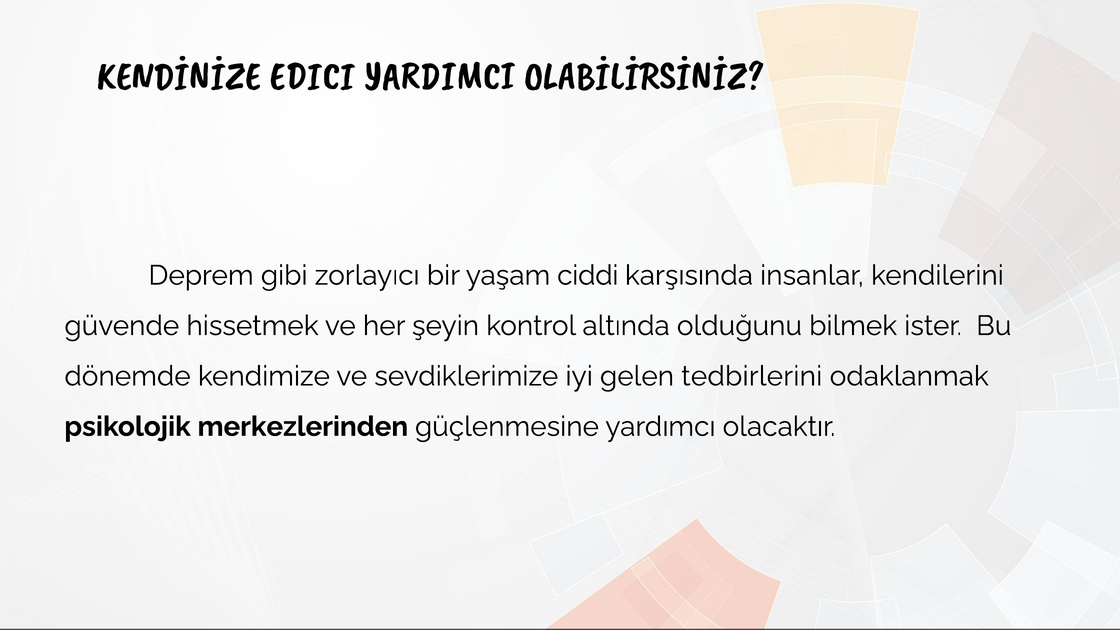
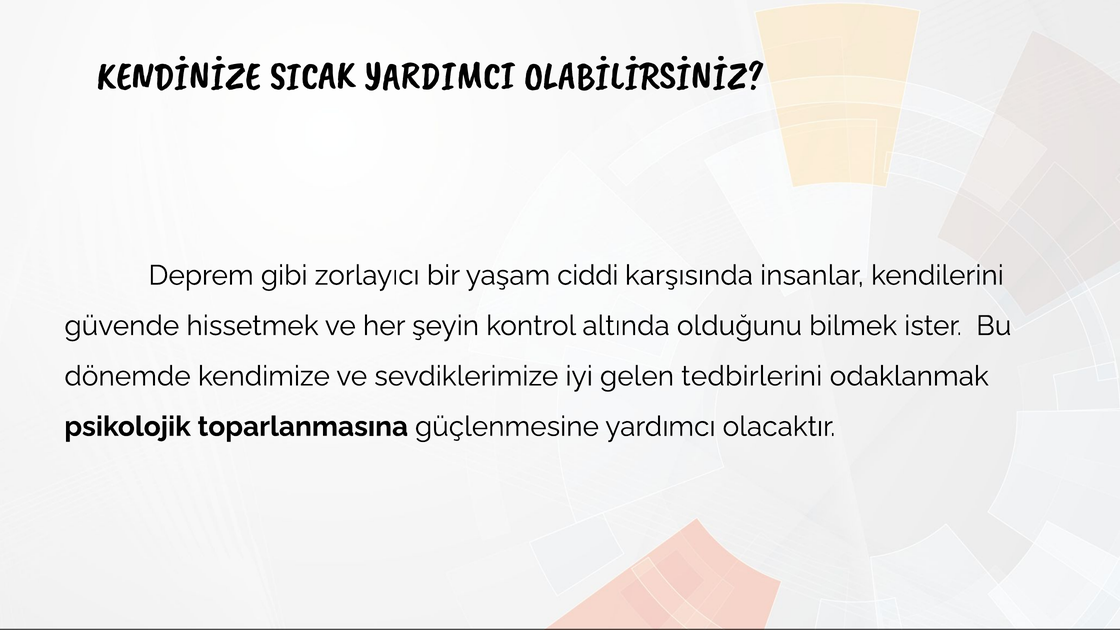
EDICI: EDICI -> SICAK
merkezlerinden: merkezlerinden -> toparlanmasına
